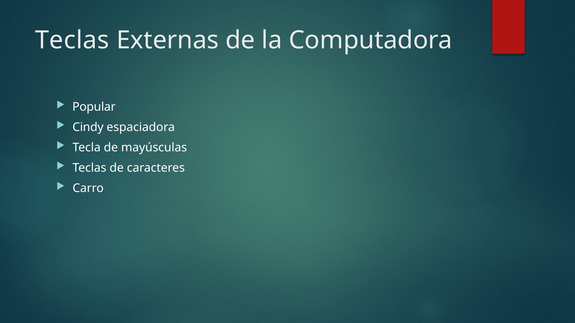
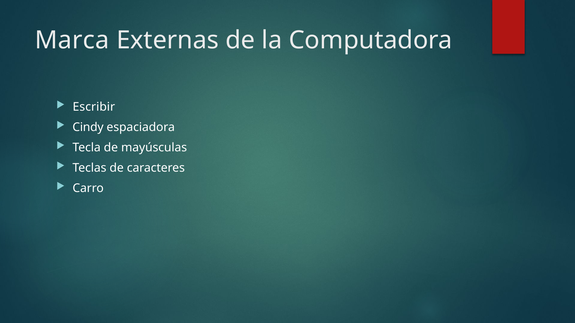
Teclas at (72, 40): Teclas -> Marca
Popular: Popular -> Escribir
